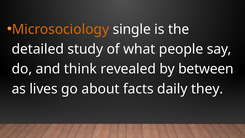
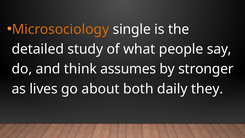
revealed: revealed -> assumes
between: between -> stronger
facts: facts -> both
